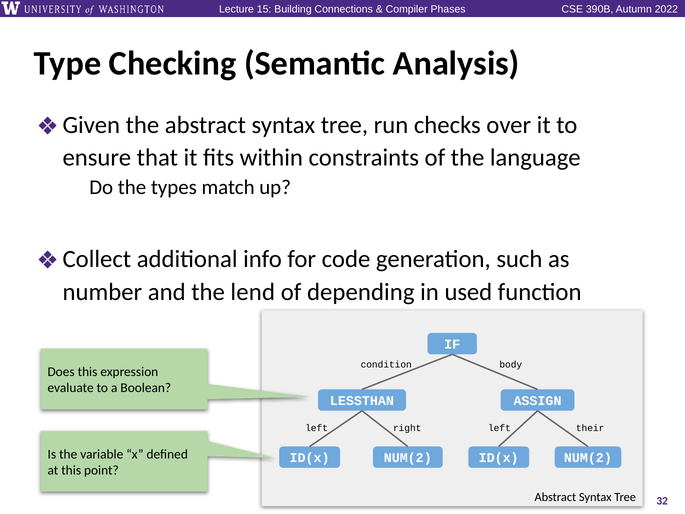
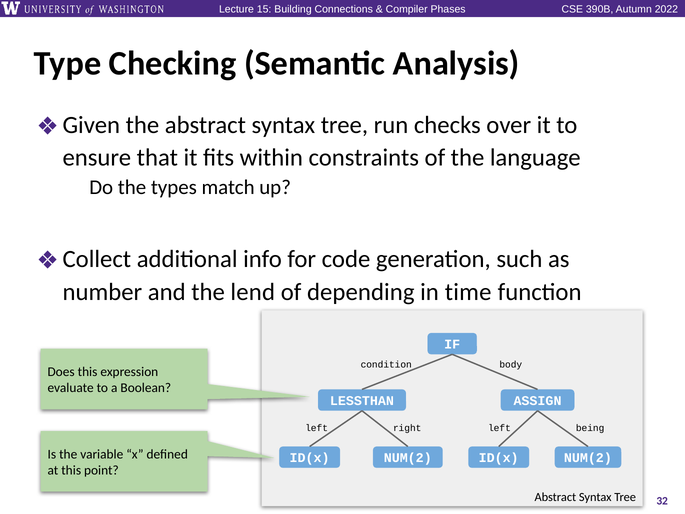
used: used -> time
their: their -> being
